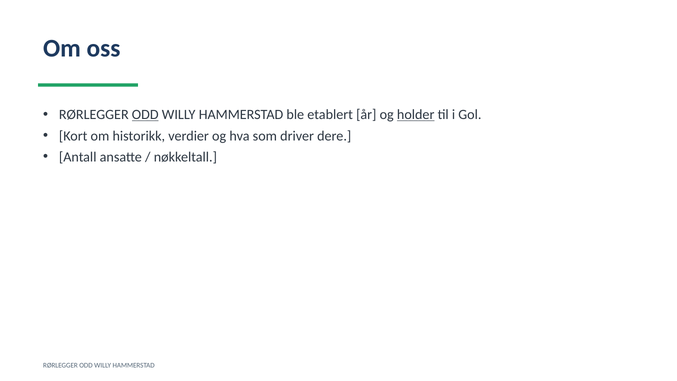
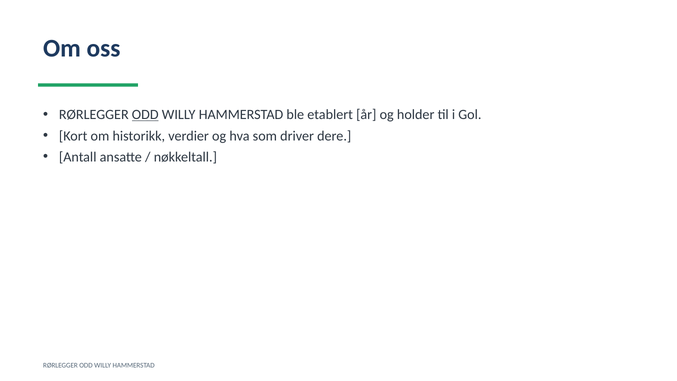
holder underline: present -> none
